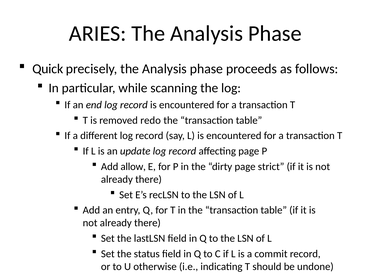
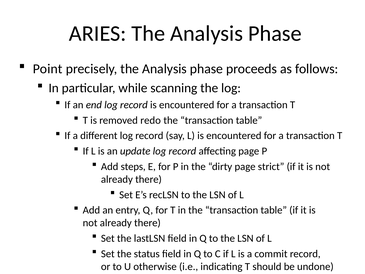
Quick: Quick -> Point
allow: allow -> steps
